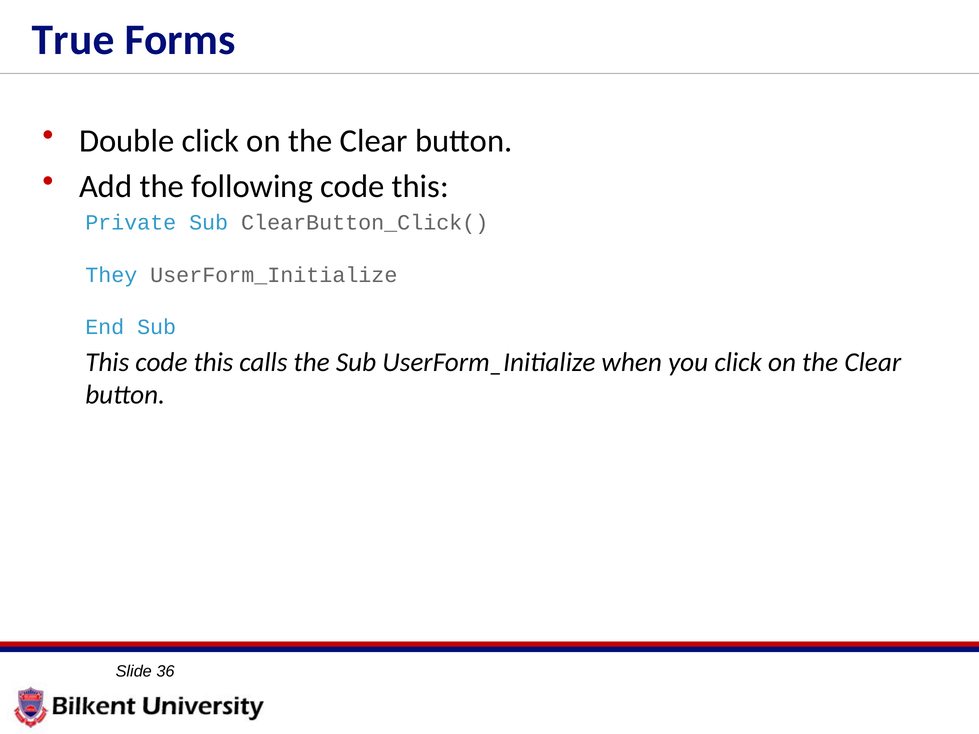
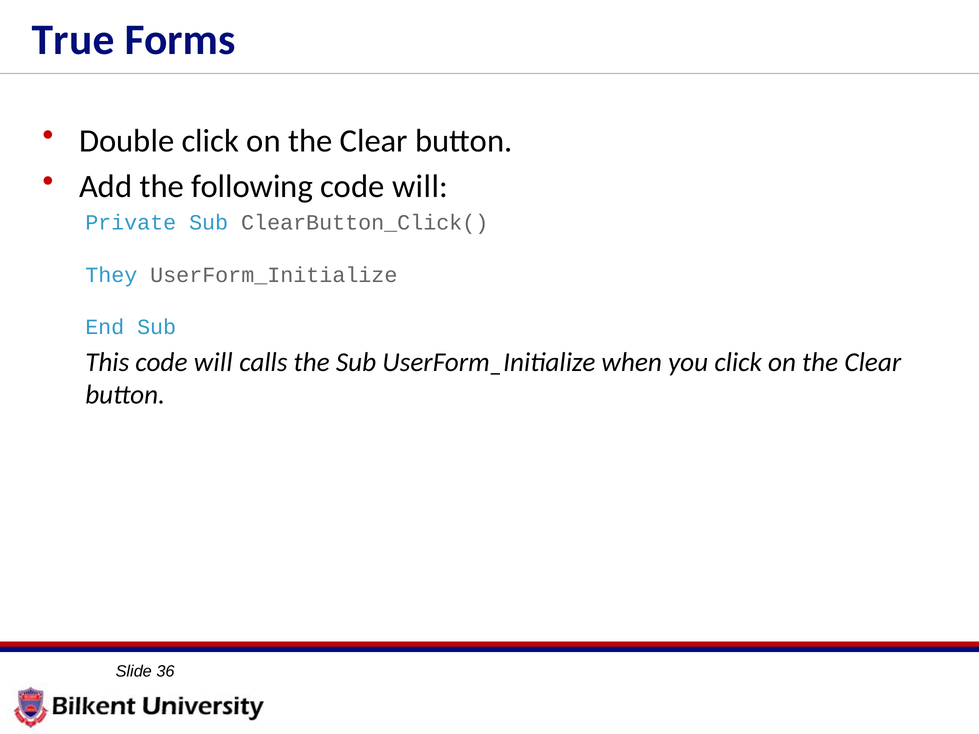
following code this: this -> will
This code this: this -> will
